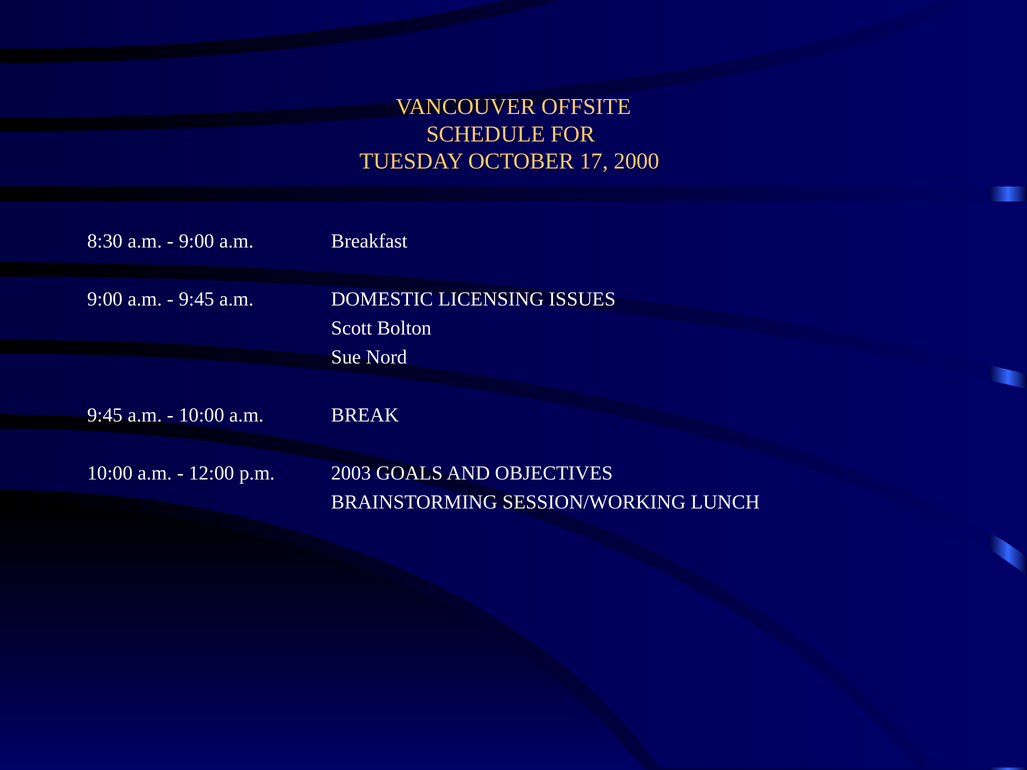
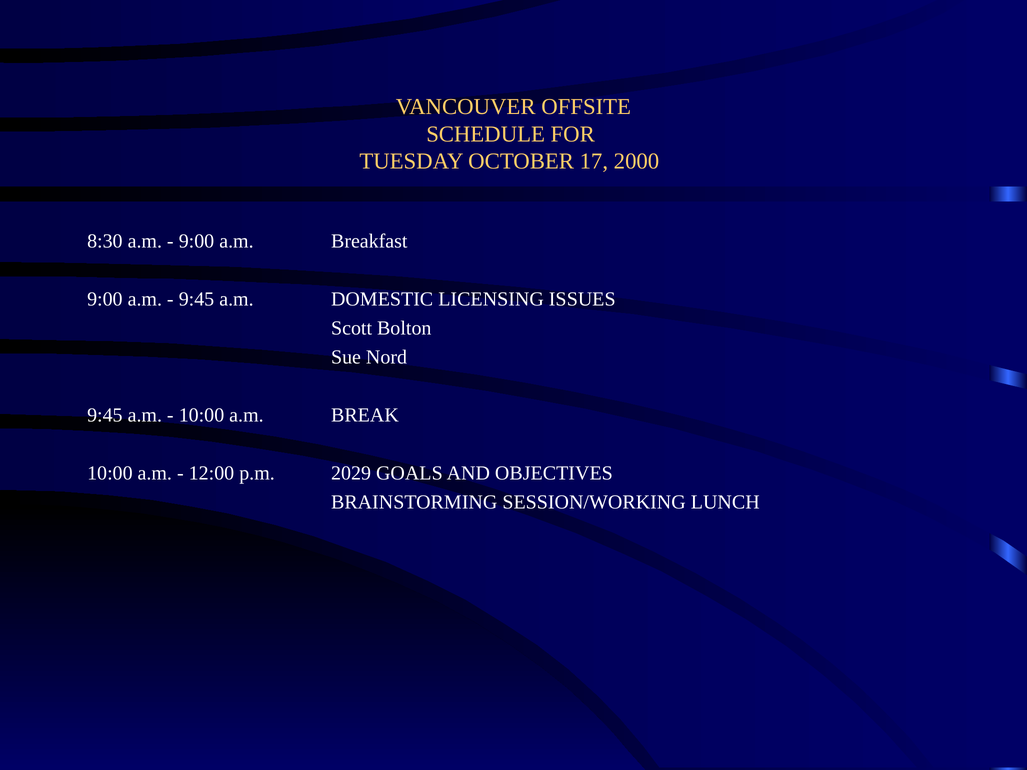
2003: 2003 -> 2029
